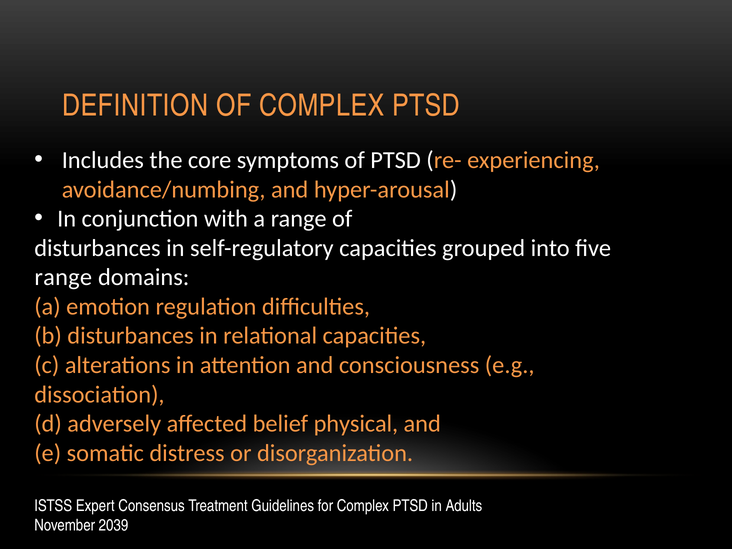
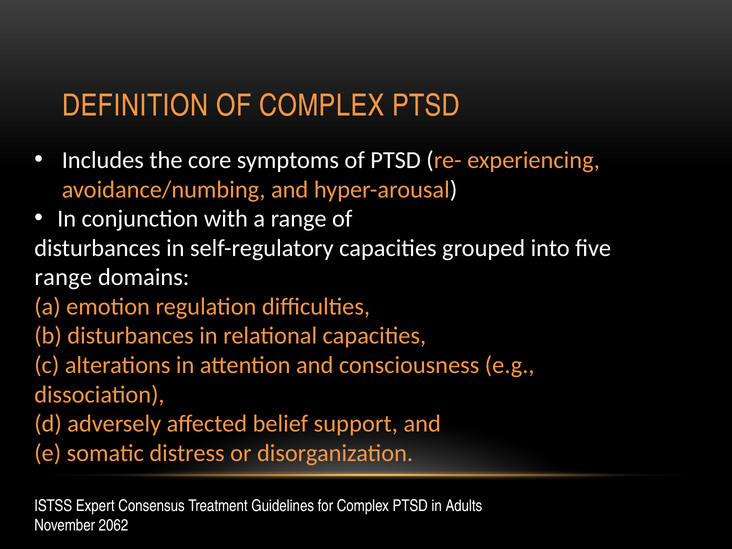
physical: physical -> support
2039: 2039 -> 2062
